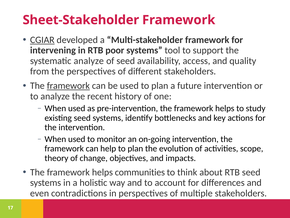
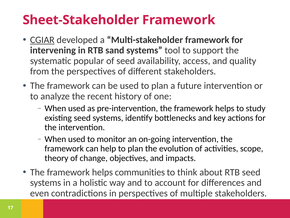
poor: poor -> sand
systematic analyze: analyze -> popular
framework at (68, 86) underline: present -> none
